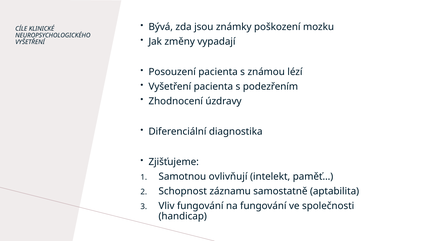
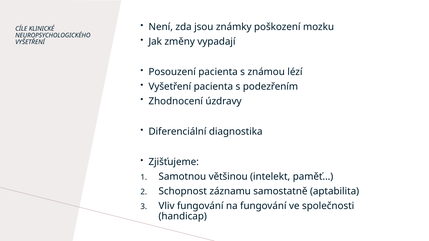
Bývá: Bývá -> Není
ovlivňují: ovlivňují -> většinou
